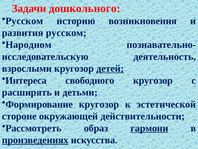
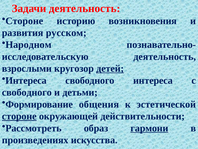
Задачи дошкольного: дошкольного -> деятельность
Русском at (24, 21): Русском -> Стороне
свободного кругозор: кругозор -> интереса
расширять at (27, 92): расширять -> свободного
Формирование кругозор: кругозор -> общения
стороне at (19, 116) underline: none -> present
произведениях underline: present -> none
